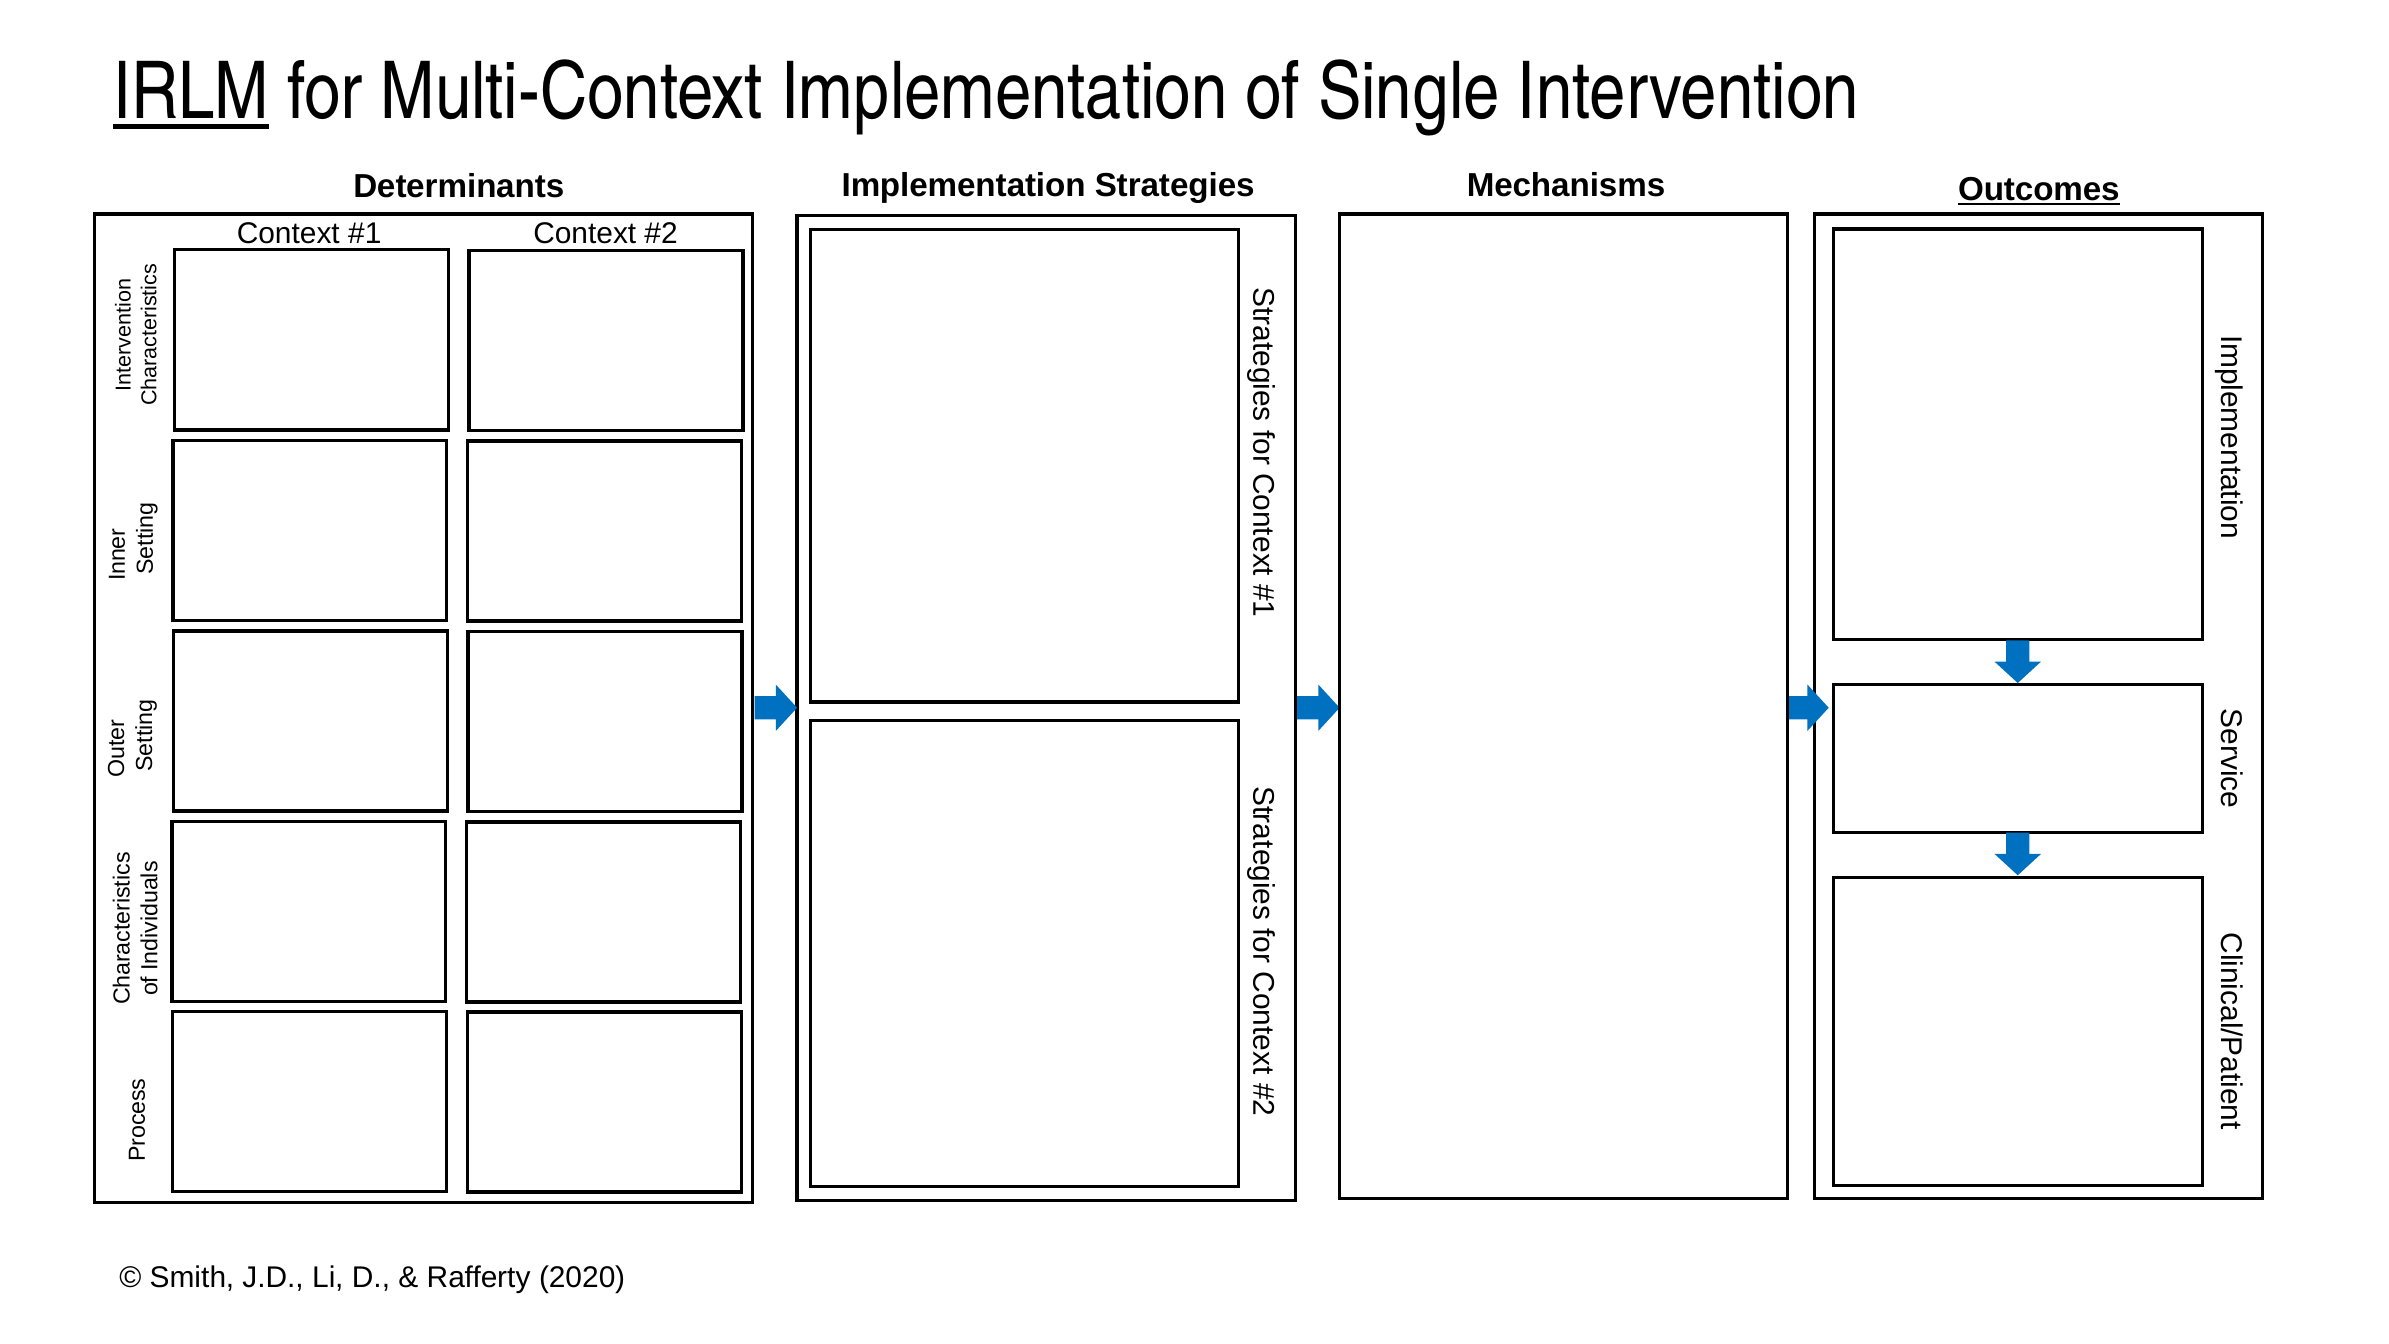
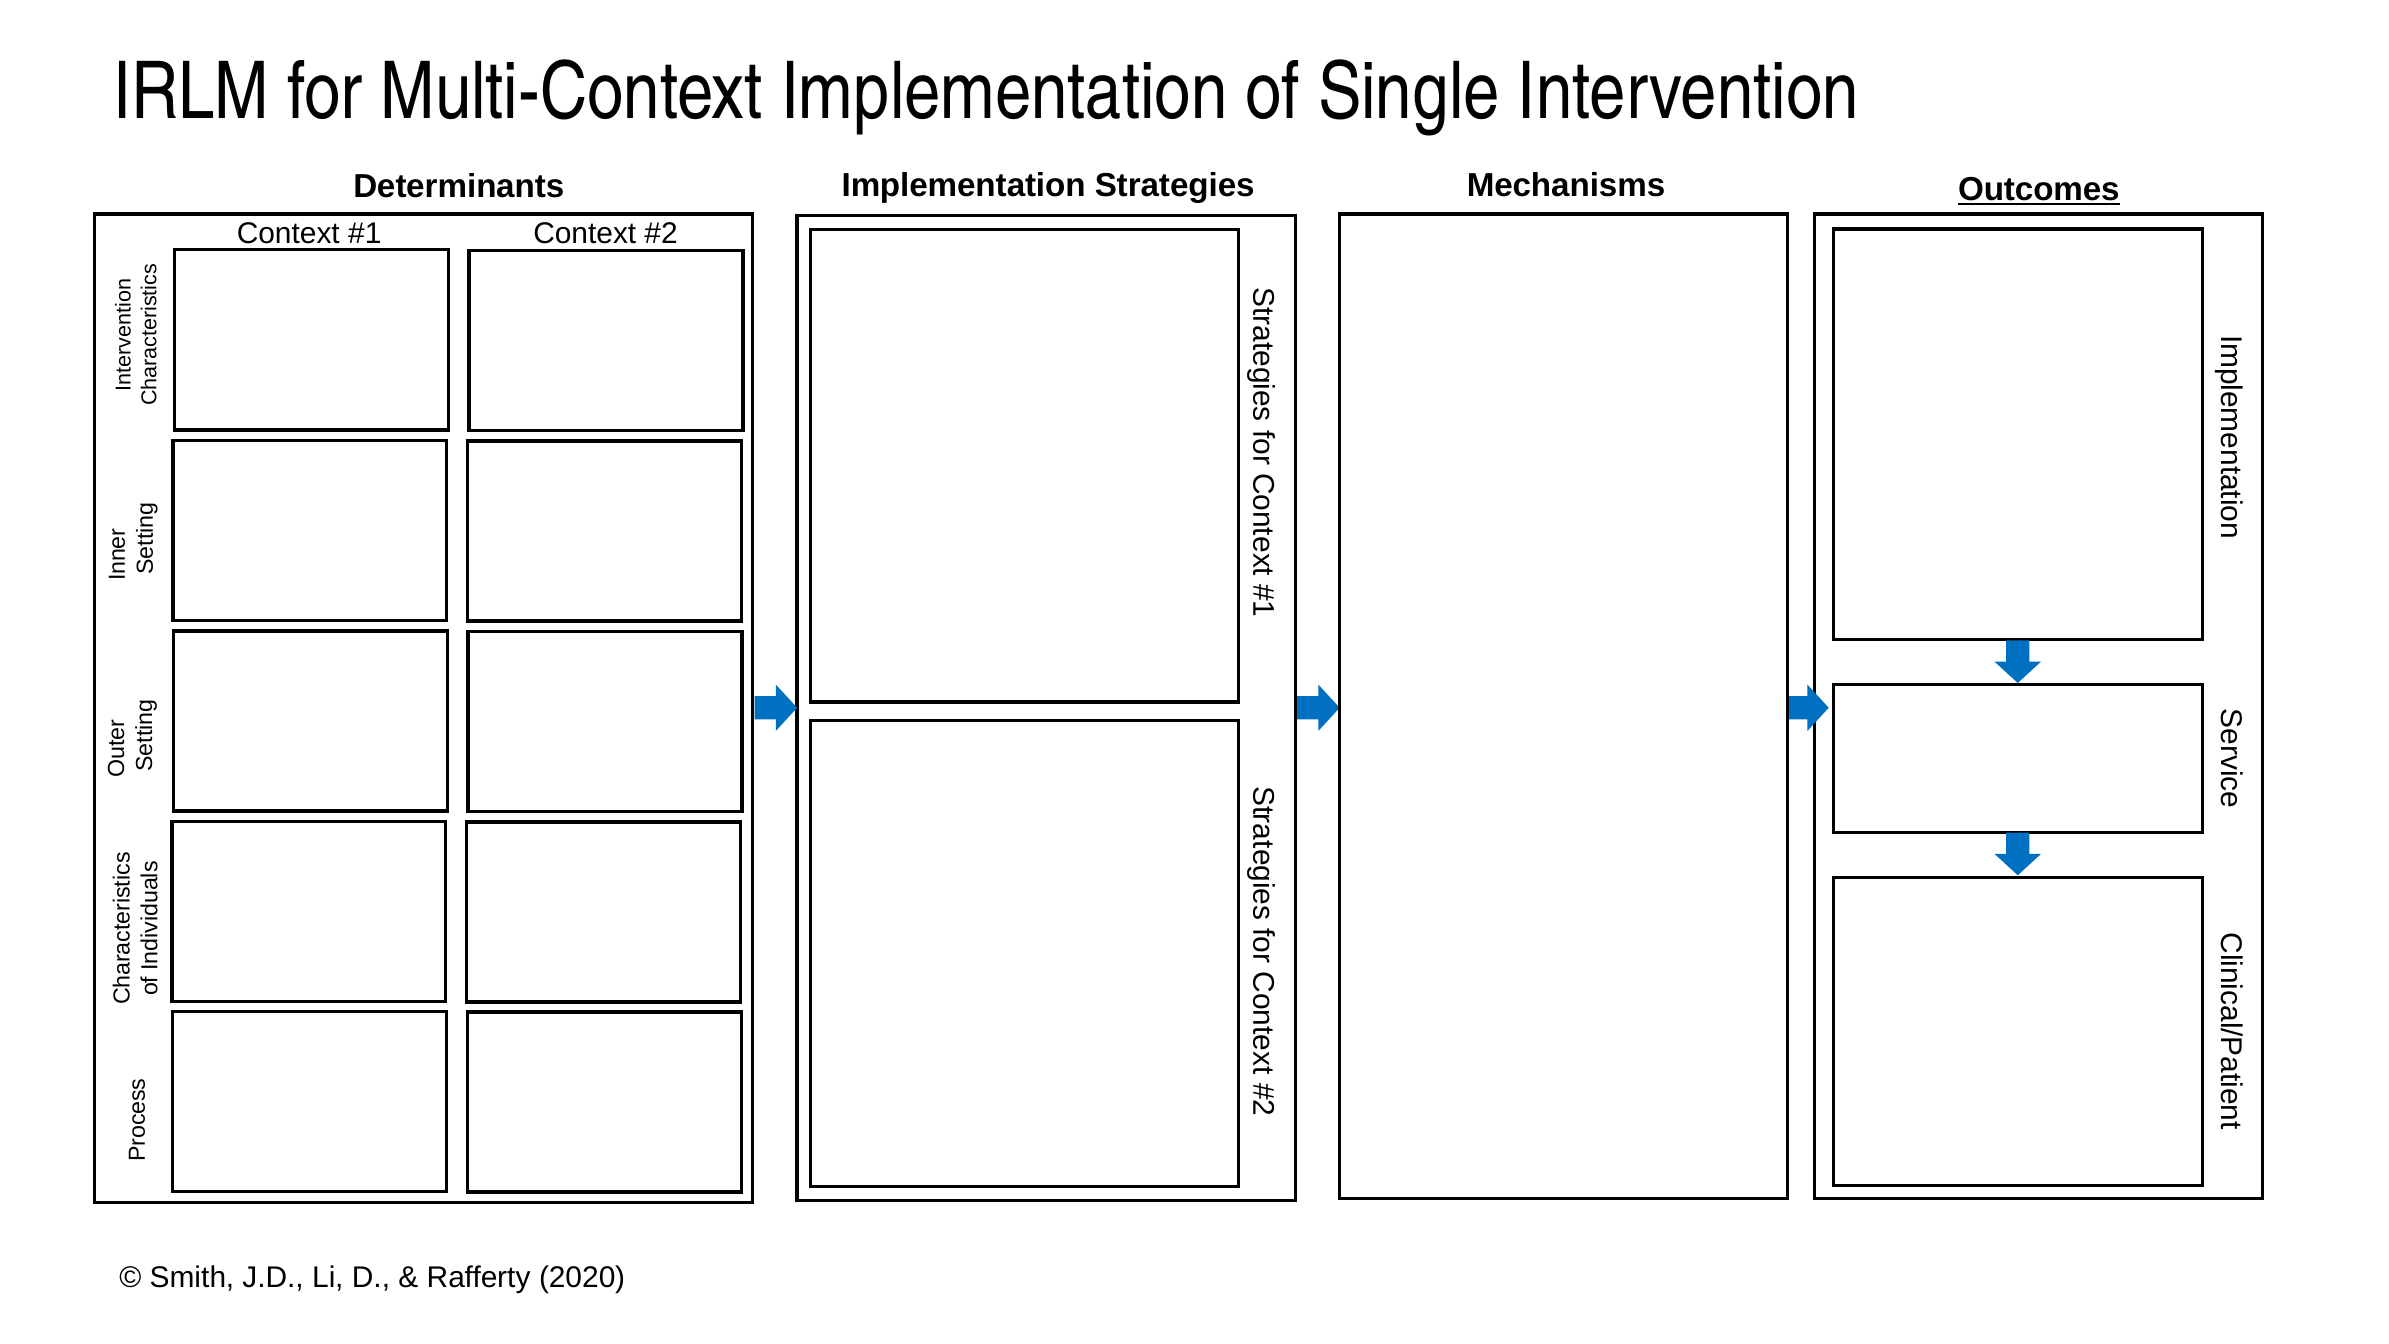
IRLM underline: present -> none
